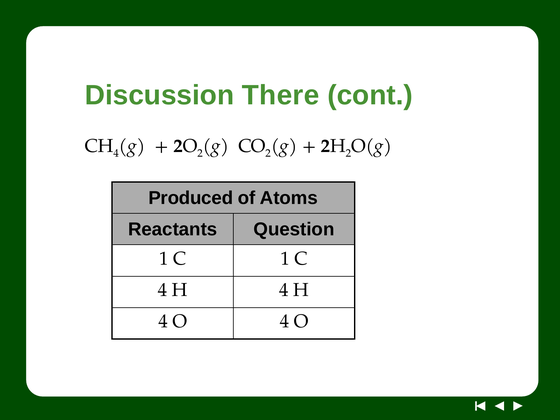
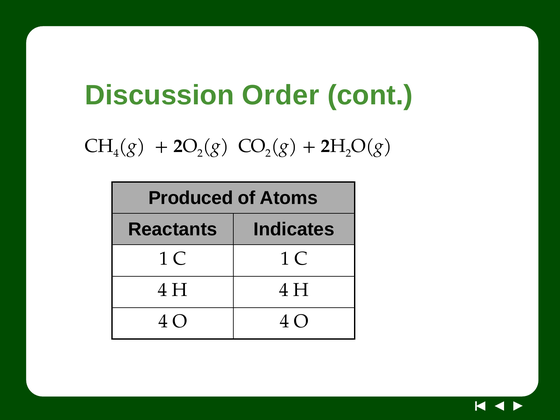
There: There -> Order
Question: Question -> Indicates
